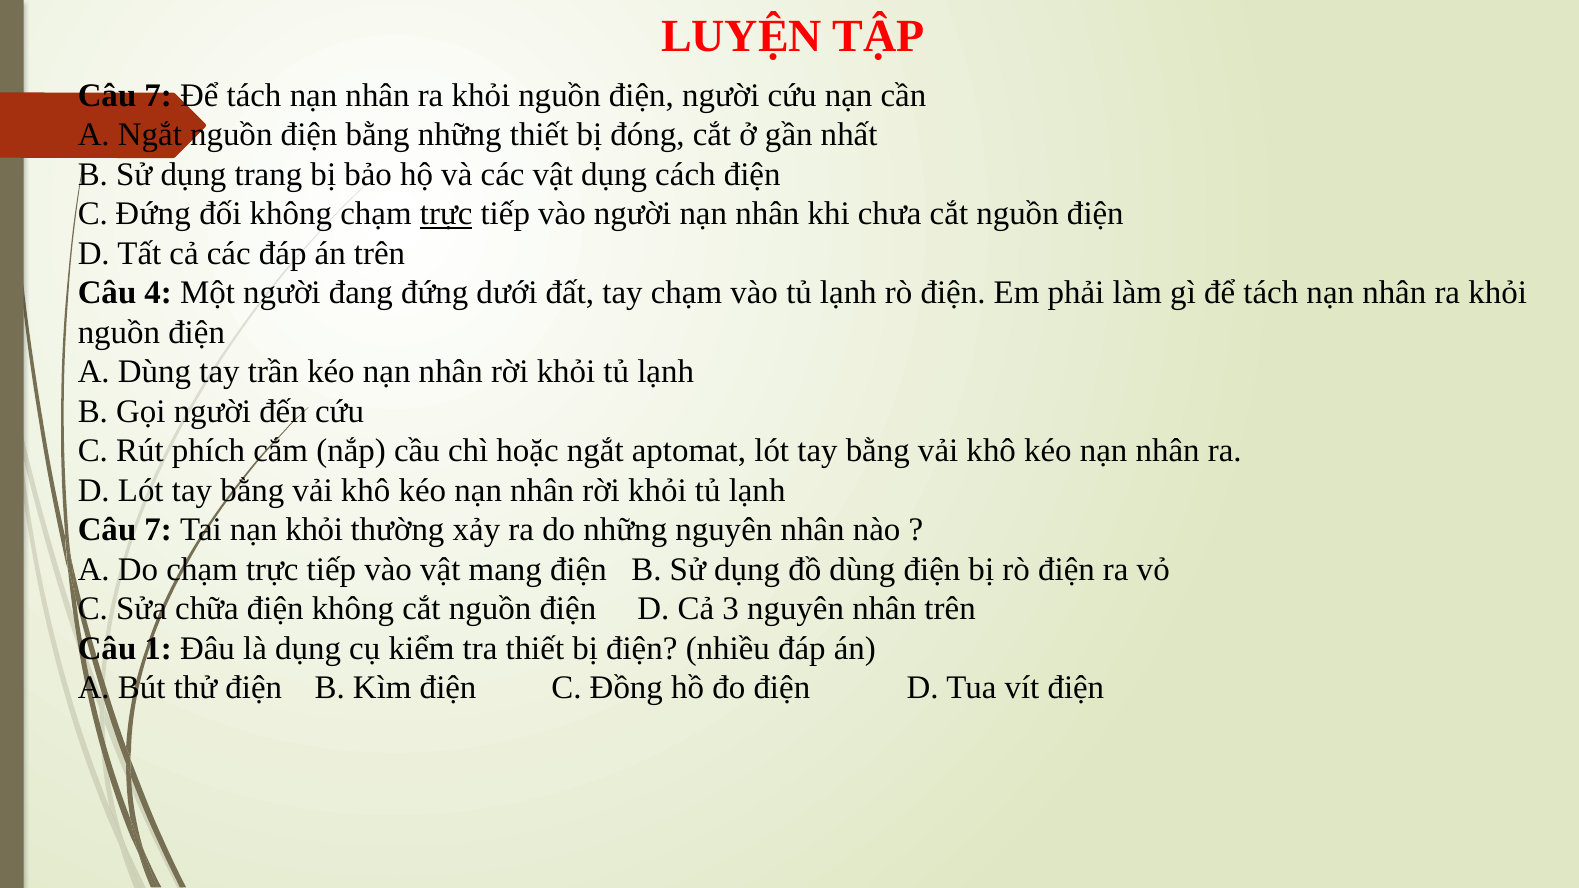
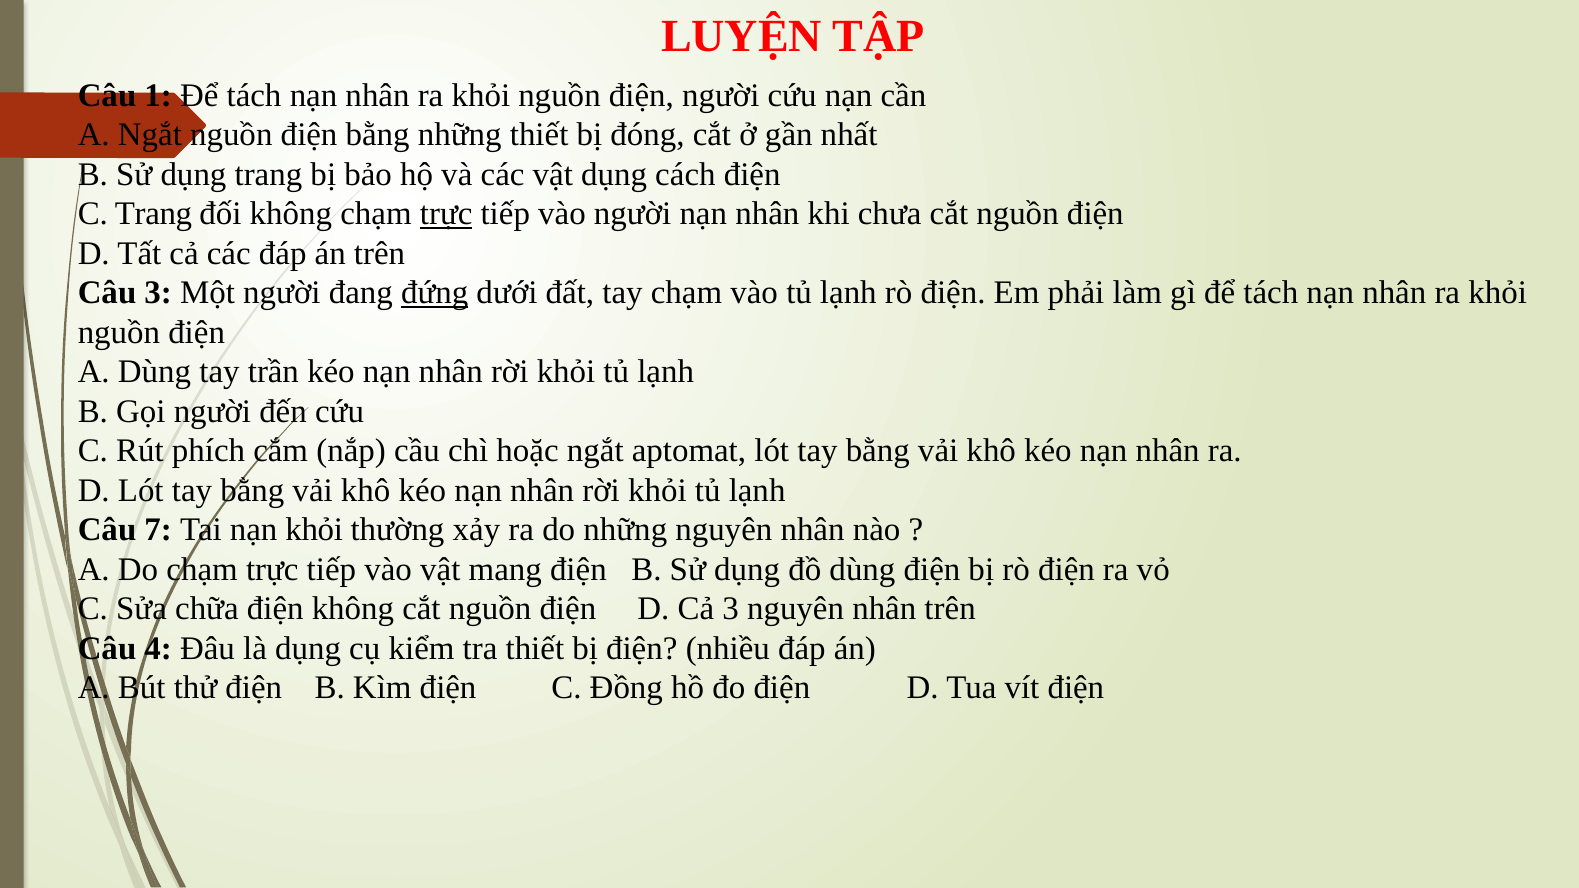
7 at (158, 96): 7 -> 1
C Đứng: Đứng -> Trang
Câu 4: 4 -> 3
đứng at (435, 293) underline: none -> present
1: 1 -> 4
